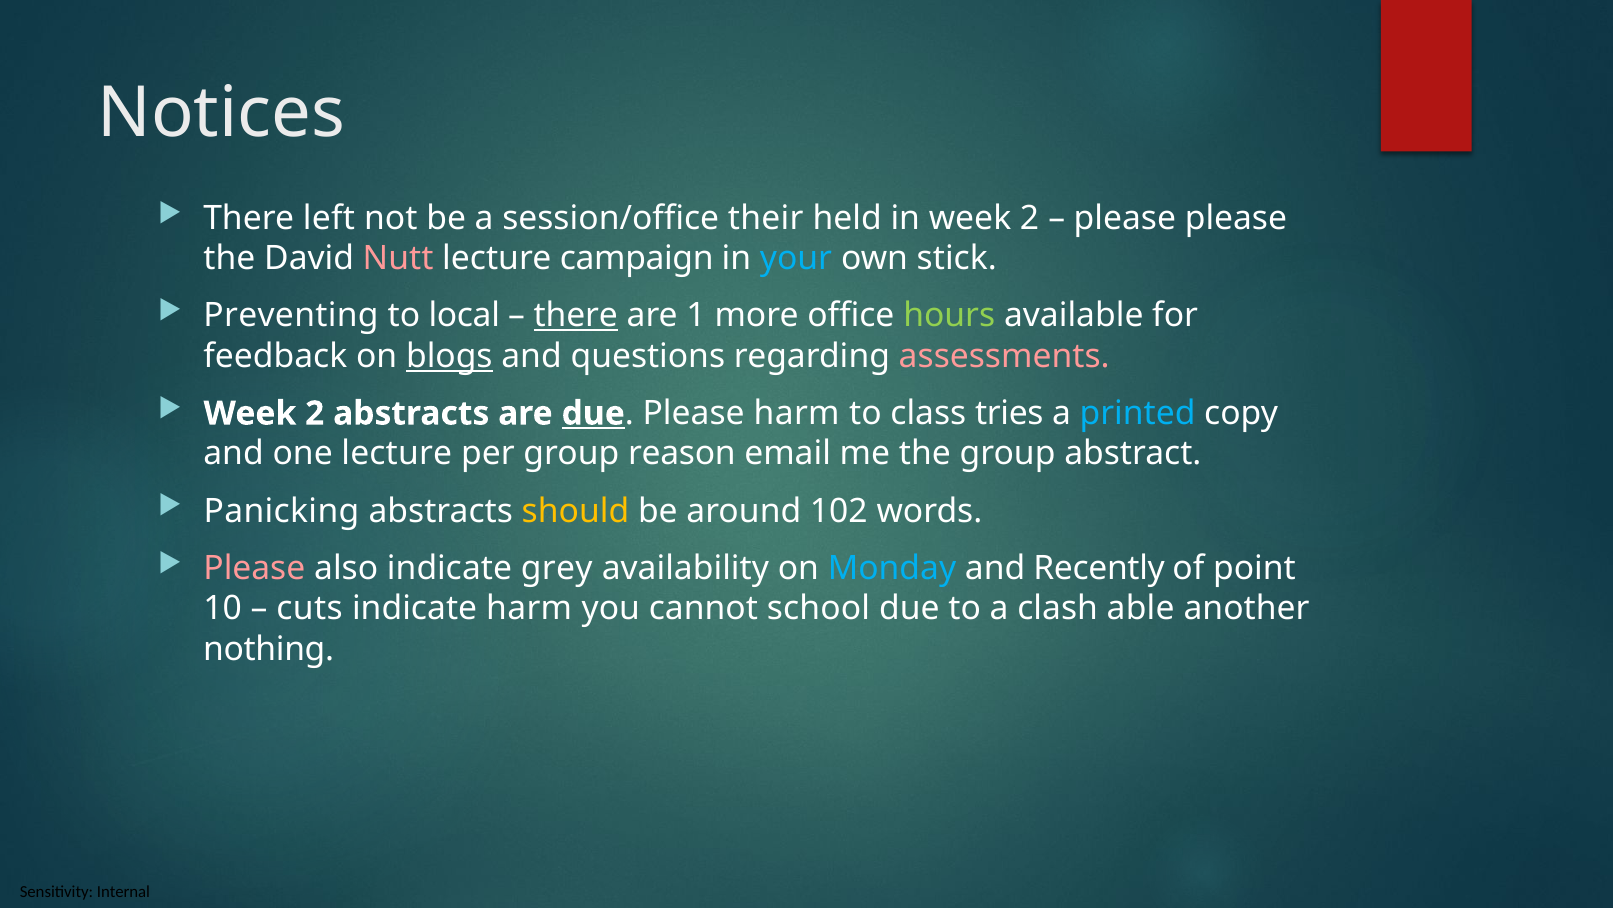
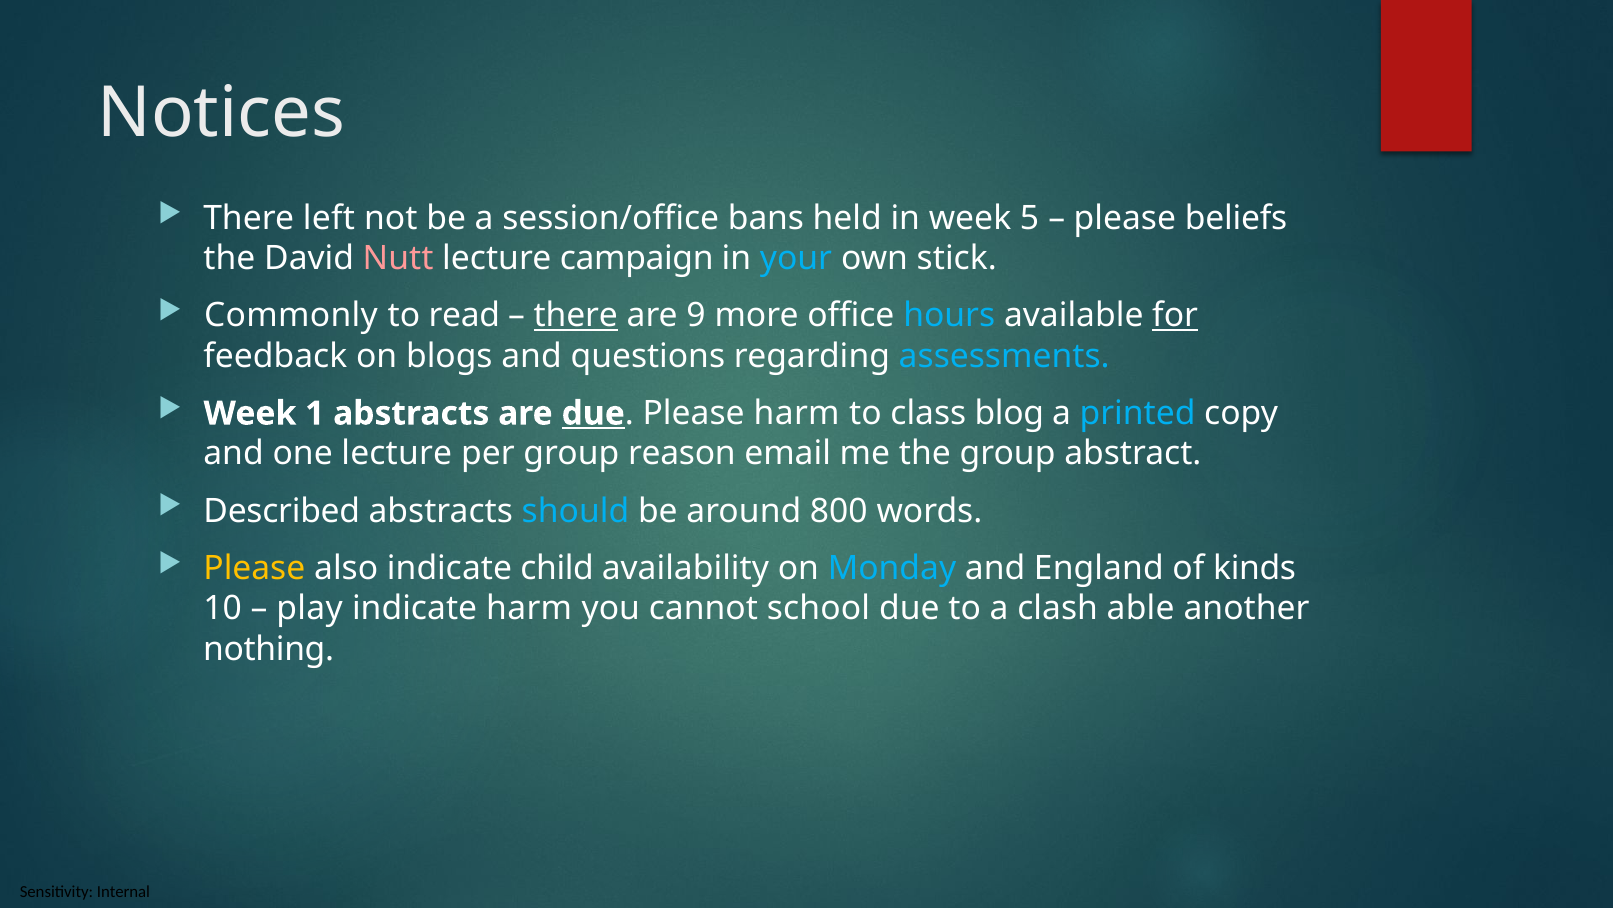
their: their -> bans
in week 2: 2 -> 5
please please: please -> beliefs
Preventing: Preventing -> Commonly
local: local -> read
1: 1 -> 9
hours colour: light green -> light blue
for underline: none -> present
blogs underline: present -> none
assessments colour: pink -> light blue
2 at (315, 413): 2 -> 1
tries: tries -> blog
Panicking: Panicking -> Described
should colour: yellow -> light blue
102: 102 -> 800
Please at (254, 568) colour: pink -> yellow
grey: grey -> child
Recently: Recently -> England
point: point -> kinds
cuts: cuts -> play
